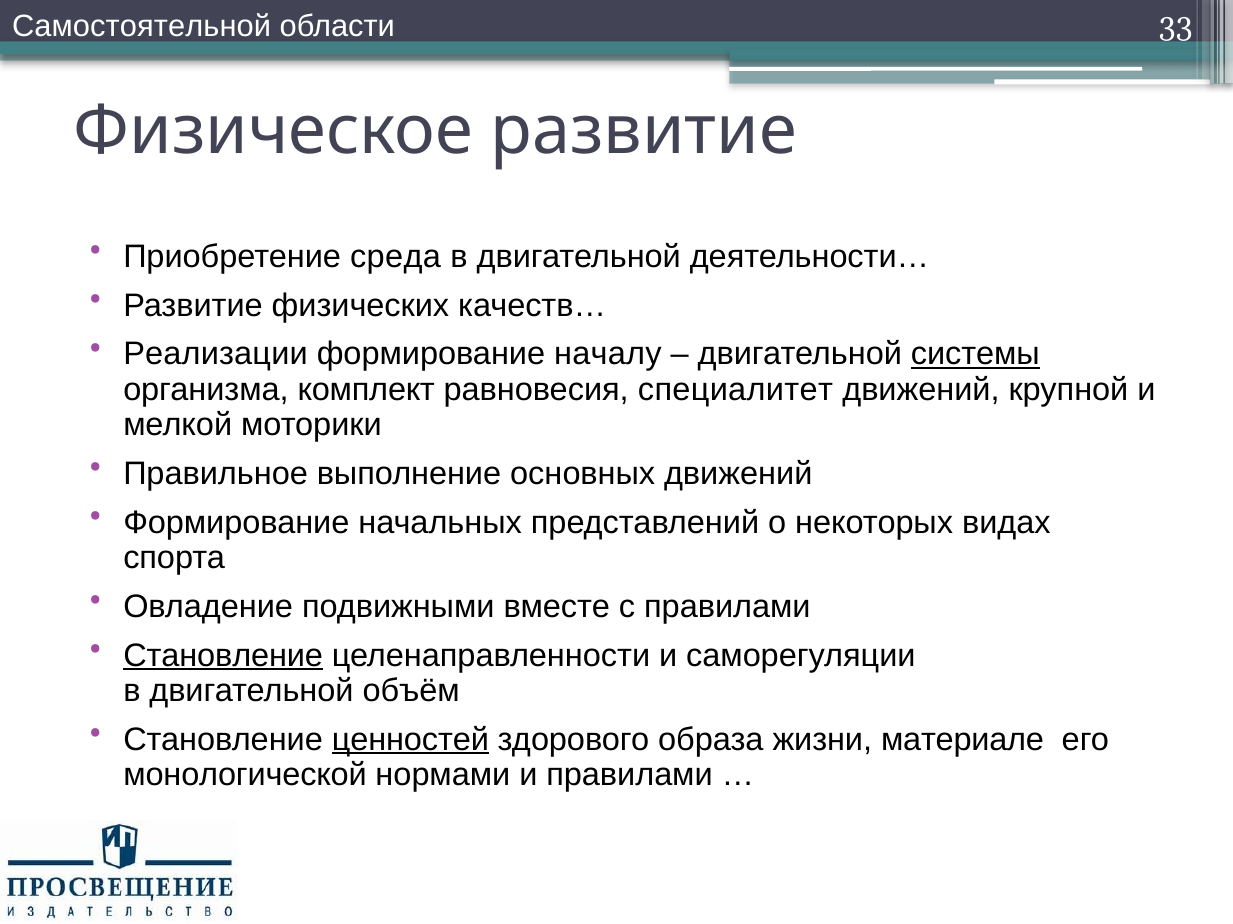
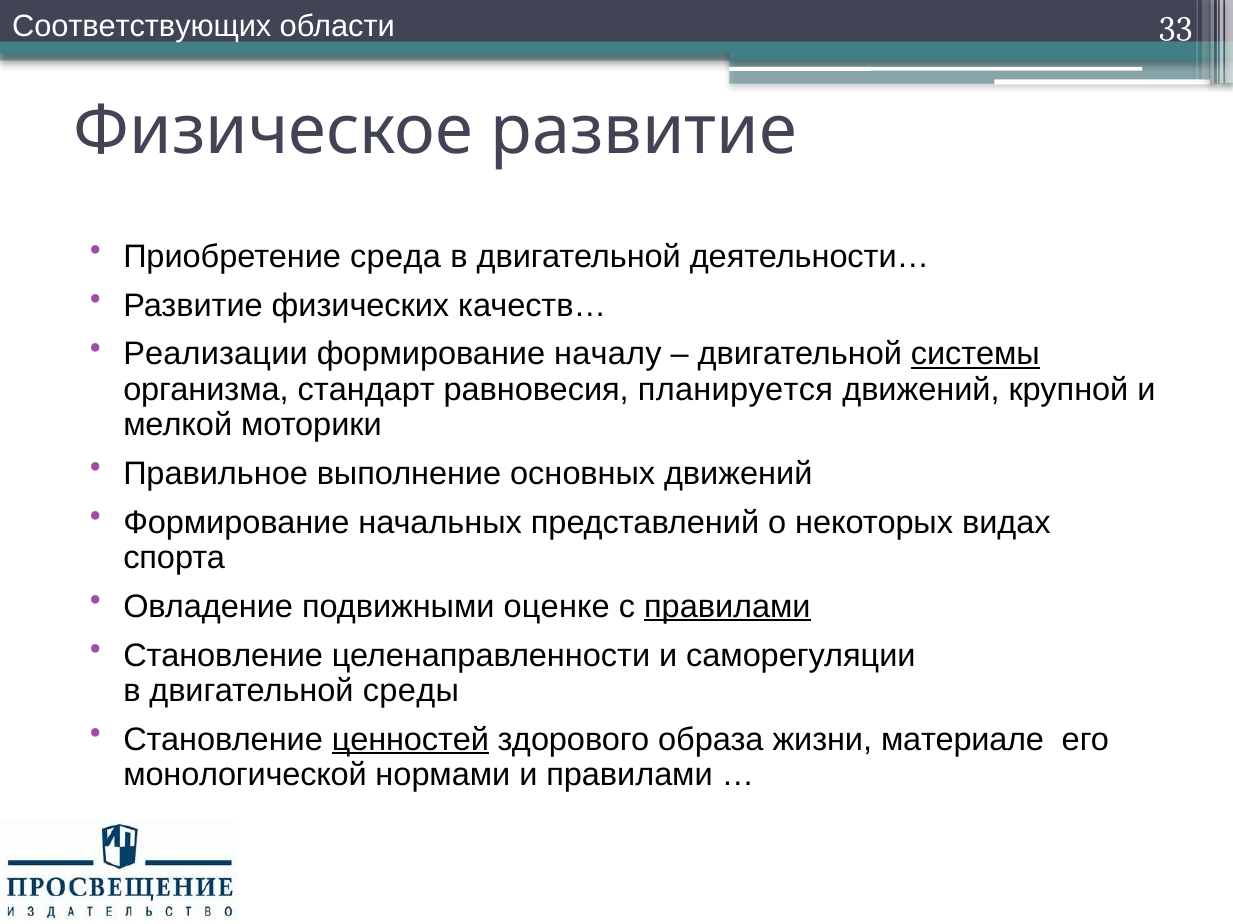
Самостоятельной: Самостоятельной -> Соответствующих
комплект: комплект -> стандарт
специалитет: специалитет -> планируется
вместе: вместе -> оценке
правилами at (727, 607) underline: none -> present
Становление at (223, 656) underline: present -> none
объём: объём -> среды
